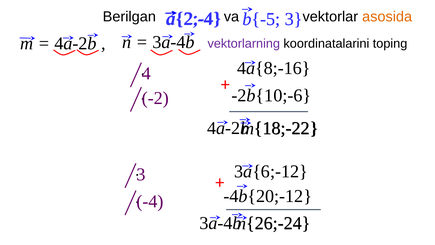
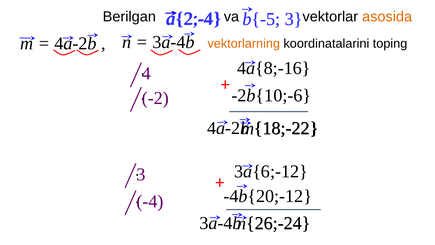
vektorlarning colour: purple -> orange
